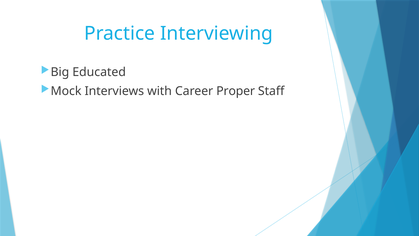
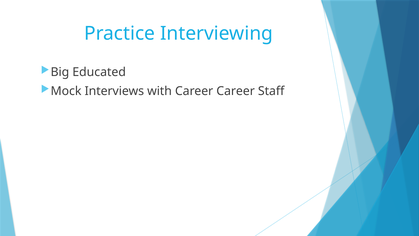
Career Proper: Proper -> Career
